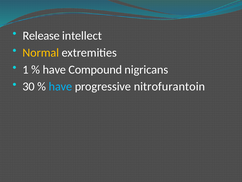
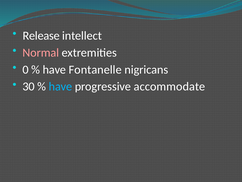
Normal colour: yellow -> pink
1: 1 -> 0
Compound: Compound -> Fontanelle
nitrofurantoin: nitrofurantoin -> accommodate
